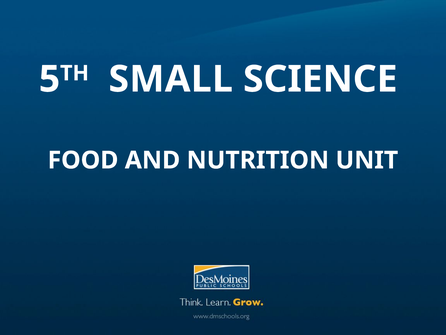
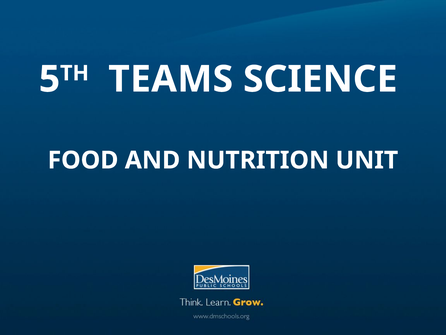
SMALL: SMALL -> TEAMS
